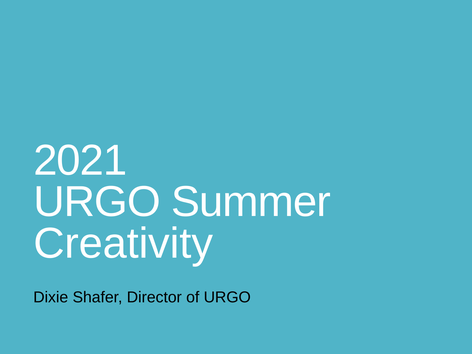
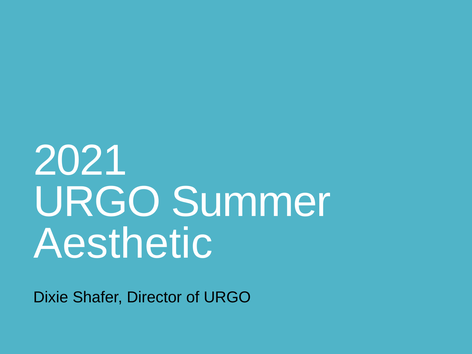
Creativity: Creativity -> Aesthetic
